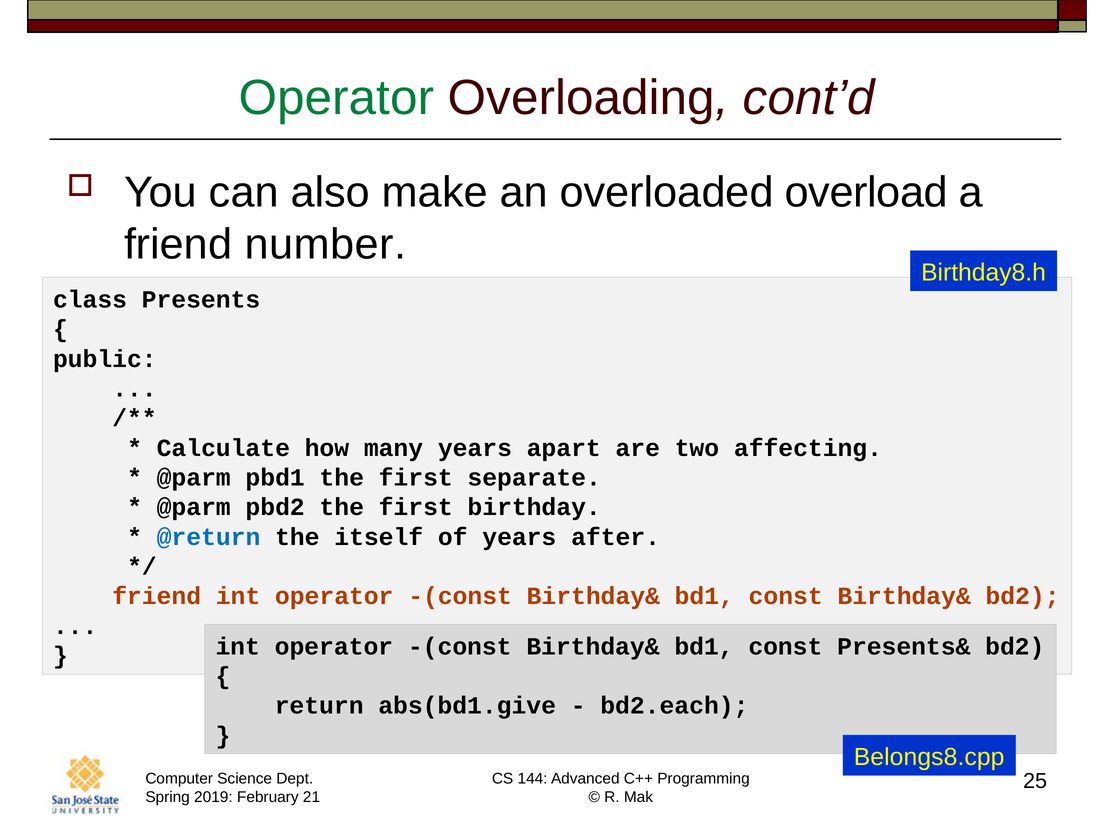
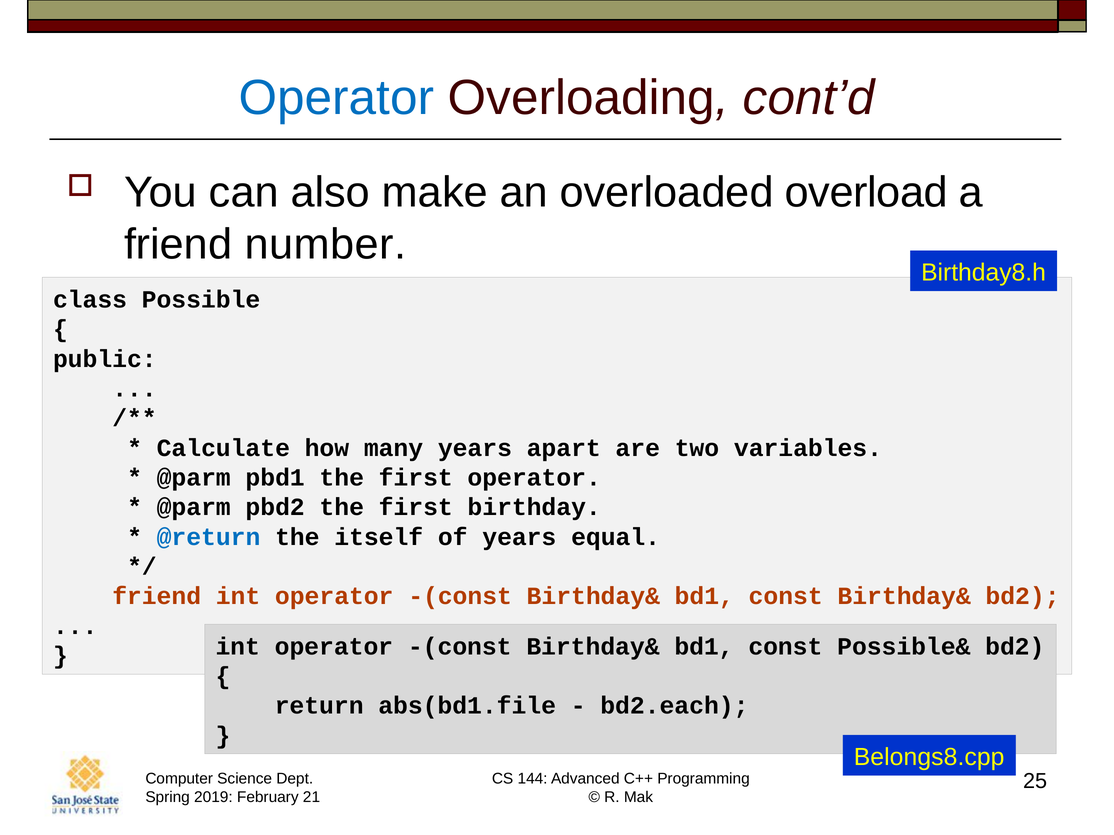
Operator at (337, 98) colour: green -> blue
Presents: Presents -> Possible
affecting: affecting -> variables
first separate: separate -> operator
after: after -> equal
Presents&: Presents& -> Possible&
abs(bd1.give: abs(bd1.give -> abs(bd1.file
